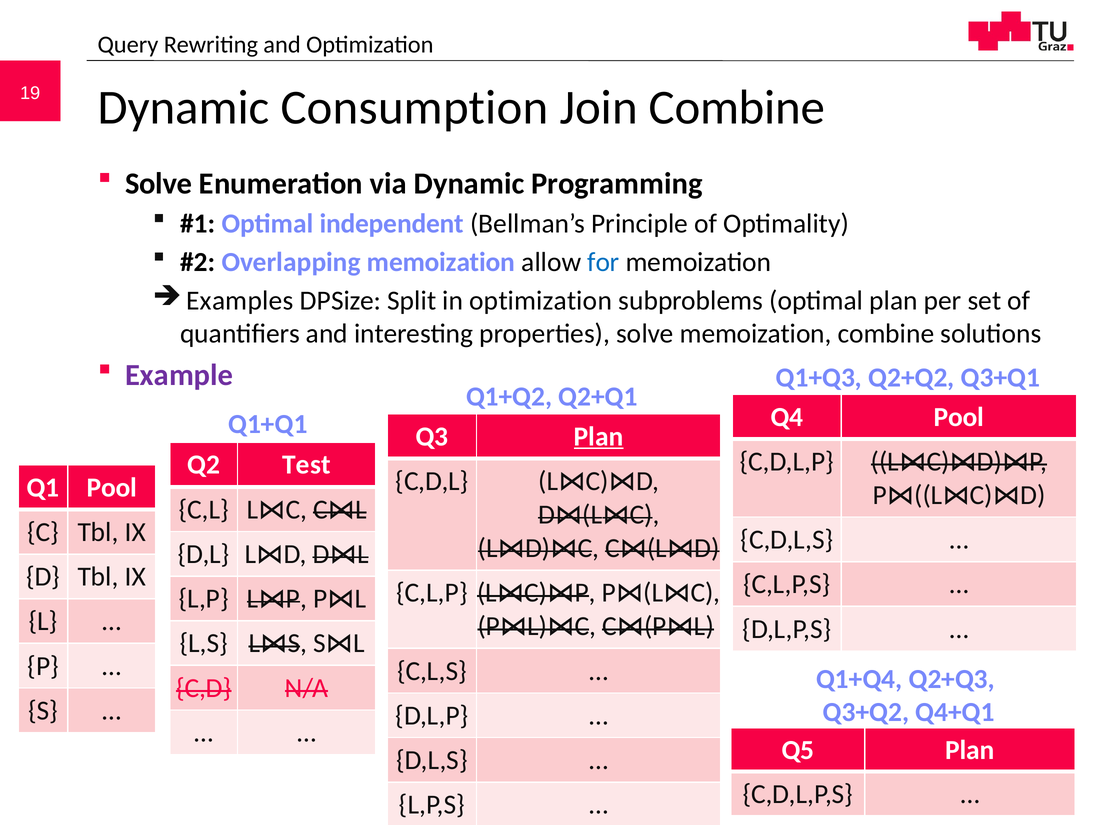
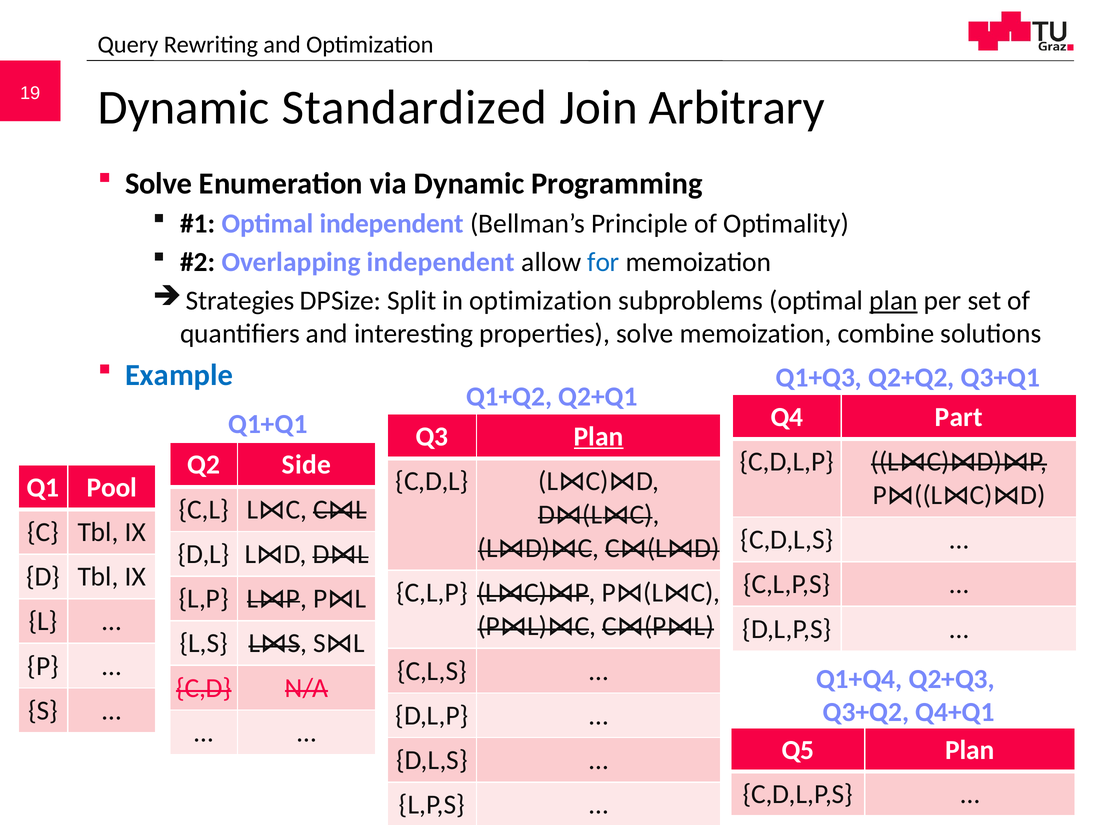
Consumption: Consumption -> Standardized
Join Combine: Combine -> Arbitrary
Overlapping memoization: memoization -> independent
Examples: Examples -> Strategies
plan at (894, 301) underline: none -> present
Example colour: purple -> blue
Q4 Pool: Pool -> Part
Test: Test -> Side
